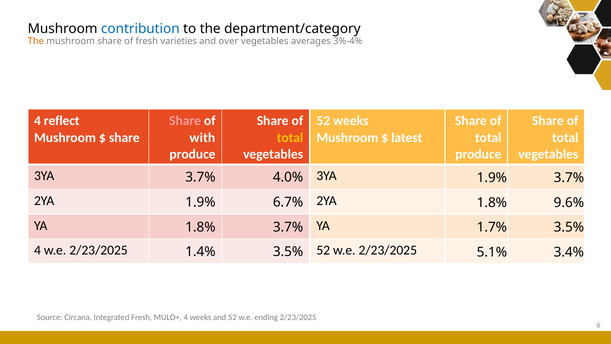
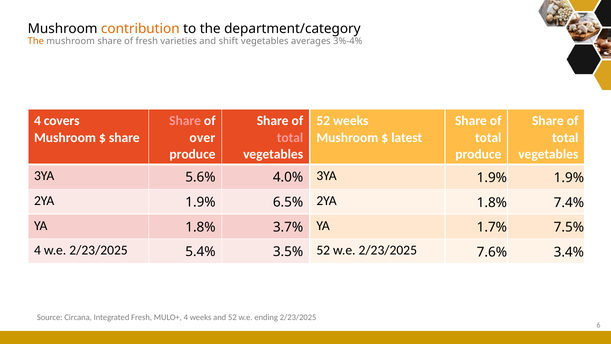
contribution colour: blue -> orange
over: over -> shift
reflect: reflect -> covers
with: with -> over
total at (290, 137) colour: yellow -> pink
3YA 3.7%: 3.7% -> 5.6%
1.9% 3.7%: 3.7% -> 1.9%
6.7%: 6.7% -> 6.5%
9.6%: 9.6% -> 7.4%
1.7% 3.5%: 3.5% -> 7.5%
1.4%: 1.4% -> 5.4%
5.1%: 5.1% -> 7.6%
